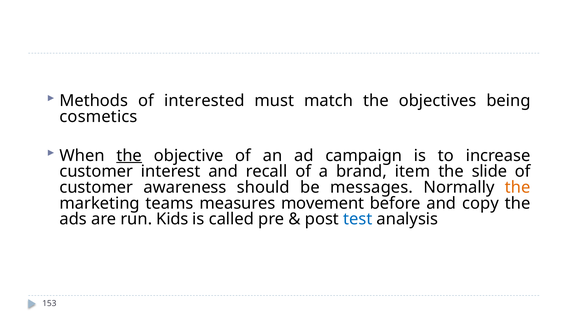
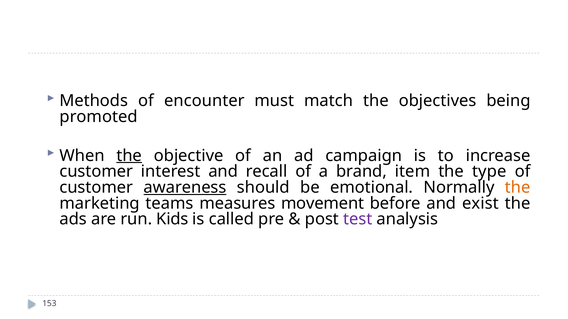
interested: interested -> encounter
cosmetics: cosmetics -> promoted
slide: slide -> type
awareness underline: none -> present
messages: messages -> emotional
copy: copy -> exist
test colour: blue -> purple
